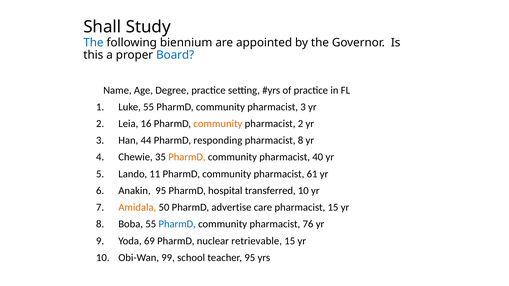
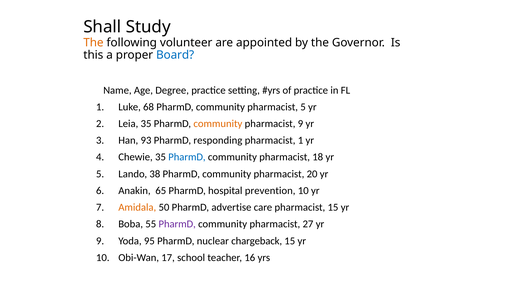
The at (93, 43) colour: blue -> orange
biennium: biennium -> volunteer
Luke 55: 55 -> 68
pharmacist 3: 3 -> 5
Leia 16: 16 -> 35
pharmacist 2: 2 -> 9
44: 44 -> 93
pharmacist 8: 8 -> 1
PharmD at (187, 157) colour: orange -> blue
40: 40 -> 18
11: 11 -> 38
61: 61 -> 20
Anakin 95: 95 -> 65
transferred: transferred -> prevention
PharmD at (177, 224) colour: blue -> purple
76: 76 -> 27
69: 69 -> 95
retrievable: retrievable -> chargeback
99: 99 -> 17
teacher 95: 95 -> 16
